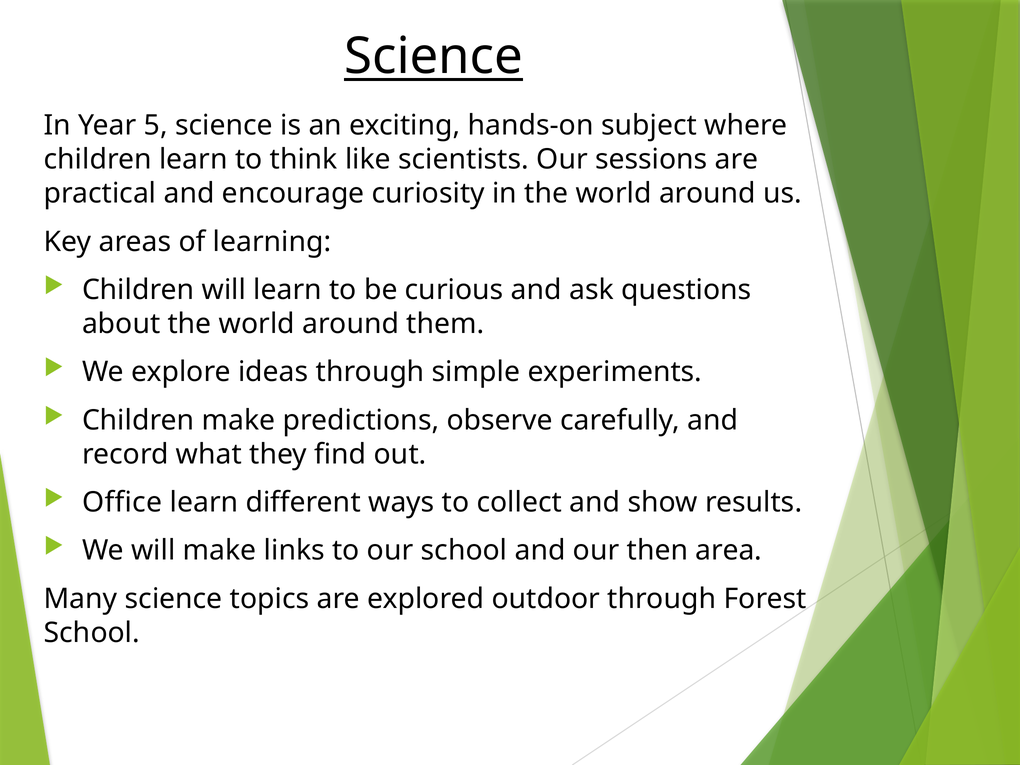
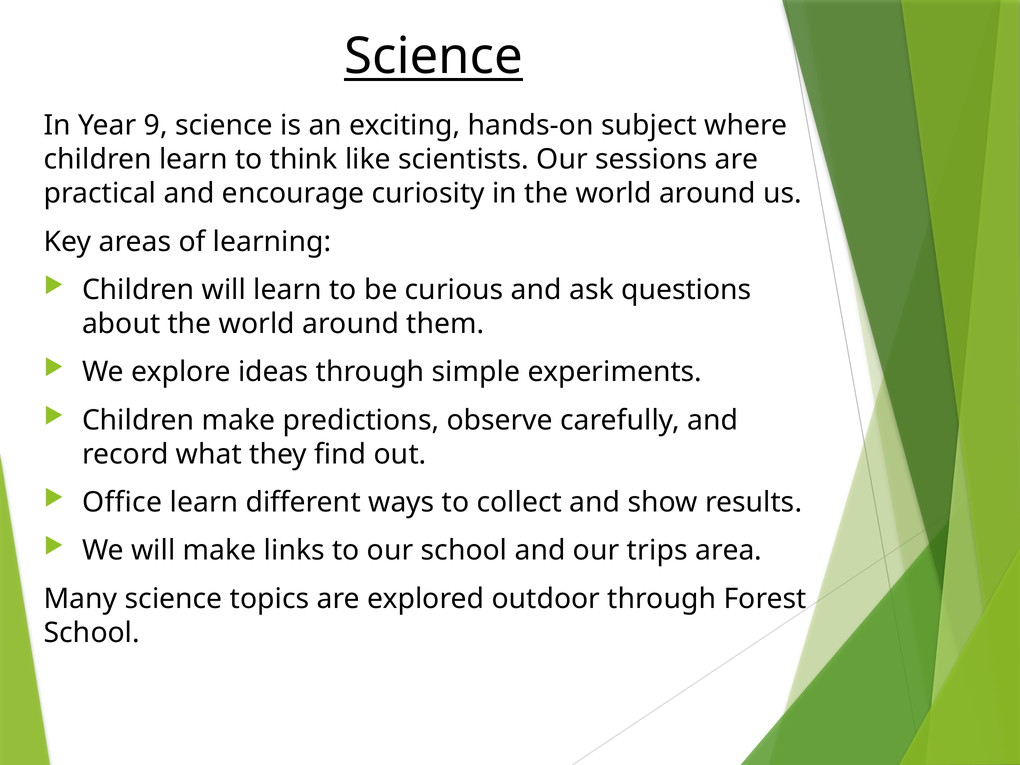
5: 5 -> 9
then: then -> trips
